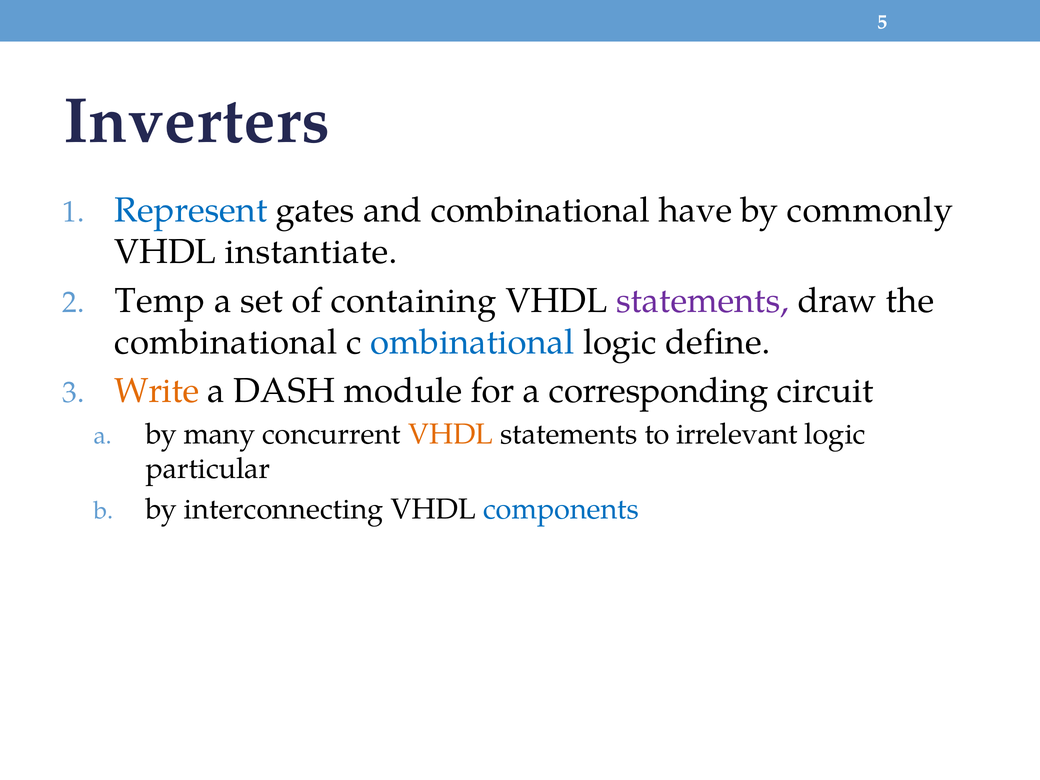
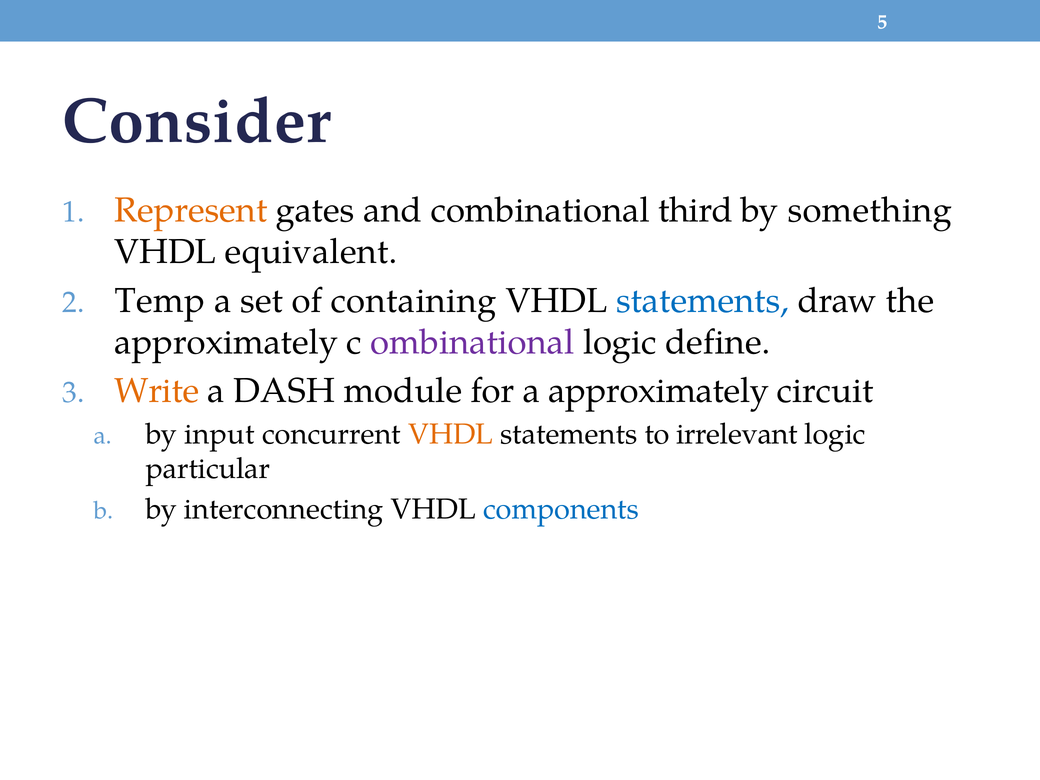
Inverters: Inverters -> Consider
Represent colour: blue -> orange
have: have -> third
commonly: commonly -> something
instantiate: instantiate -> equivalent
statements at (703, 301) colour: purple -> blue
combinational at (226, 342): combinational -> approximately
ombinational colour: blue -> purple
a corresponding: corresponding -> approximately
many: many -> input
